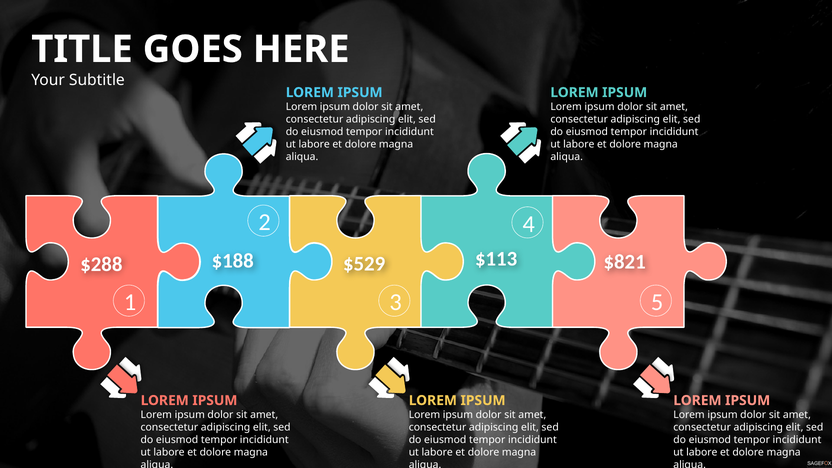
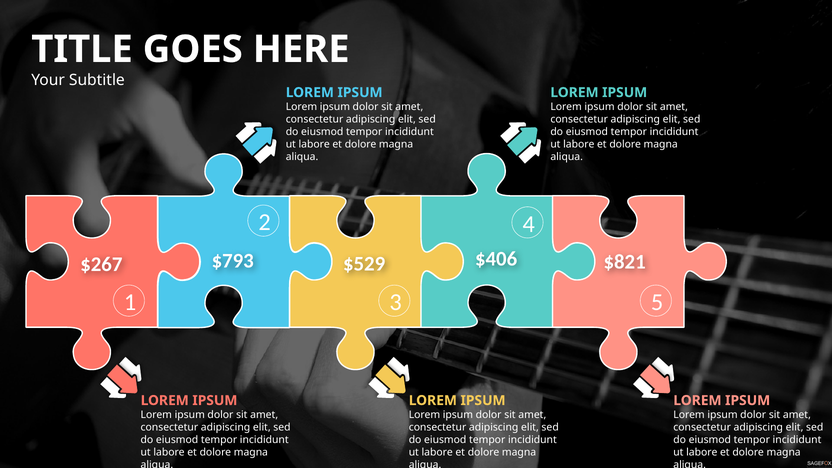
$113: $113 -> $406
$188: $188 -> $793
$288: $288 -> $267
